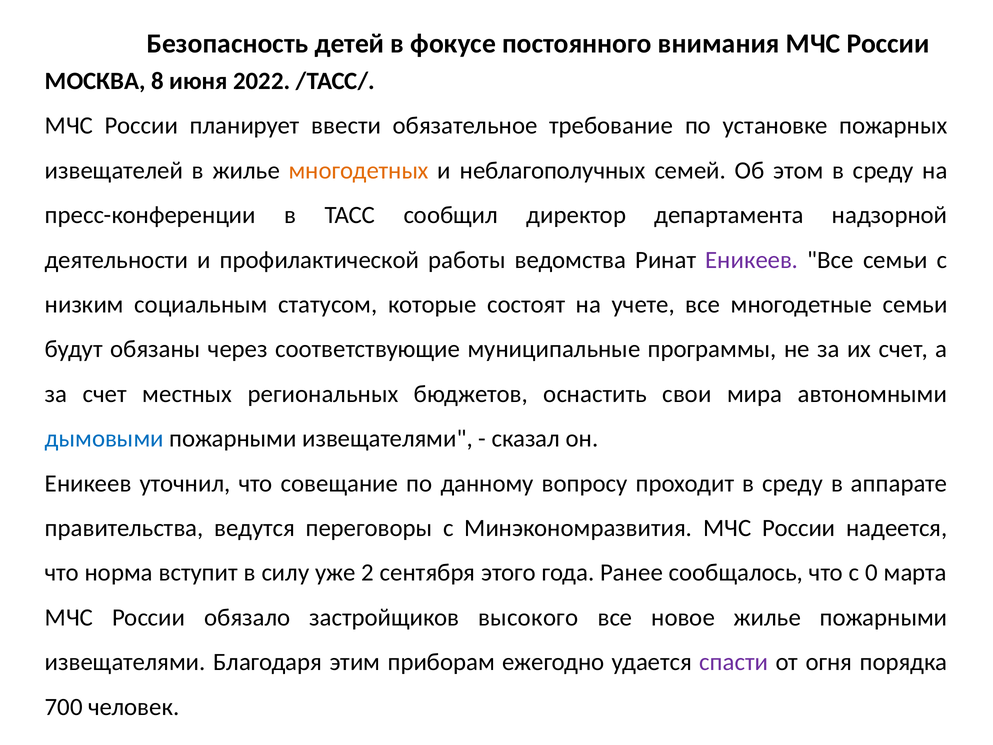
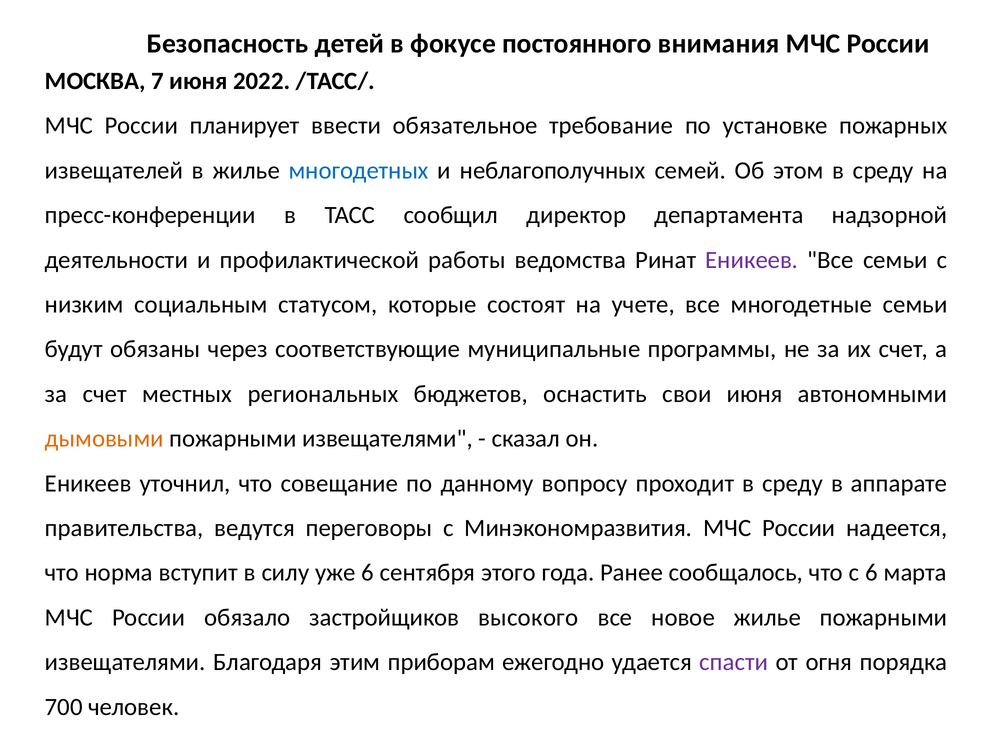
8: 8 -> 7
многодетных colour: orange -> blue
свои мира: мира -> июня
дымовыми colour: blue -> orange
уже 2: 2 -> 6
с 0: 0 -> 6
